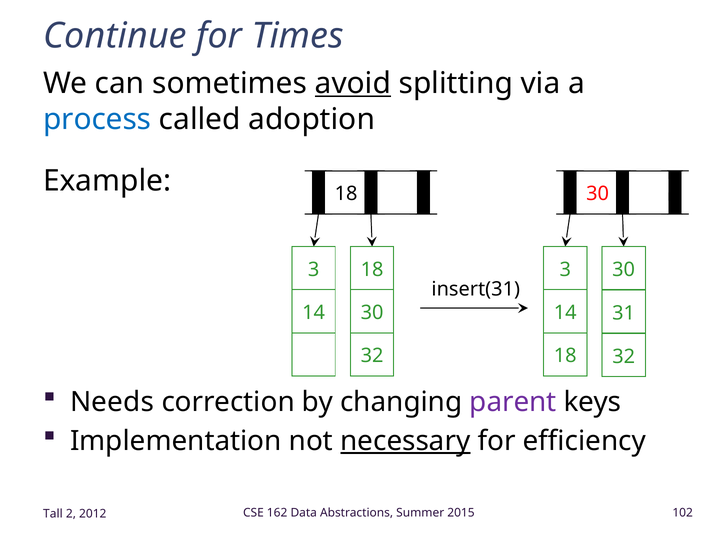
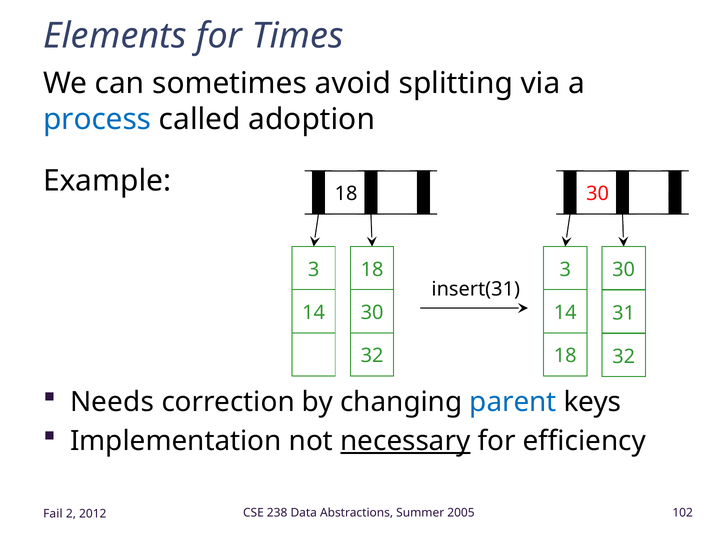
Continue: Continue -> Elements
avoid underline: present -> none
parent colour: purple -> blue
162: 162 -> 238
2015: 2015 -> 2005
Tall: Tall -> Fail
